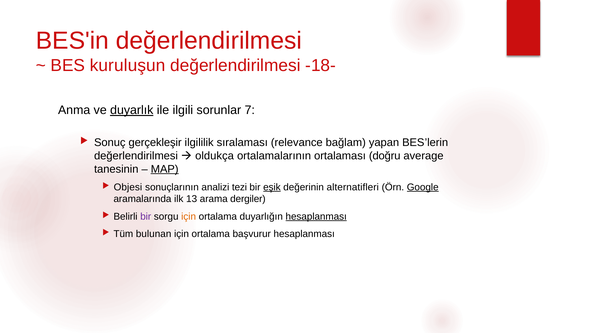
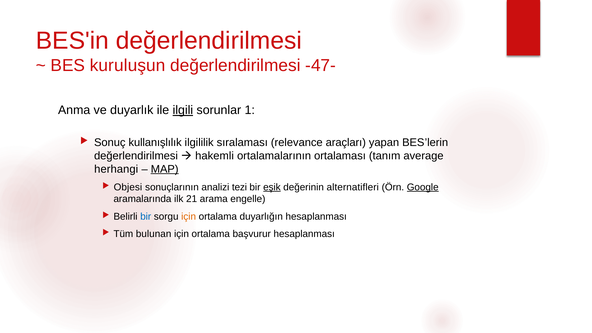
-18-: -18- -> -47-
duyarlık underline: present -> none
ilgili underline: none -> present
7: 7 -> 1
gerçekleşir: gerçekleşir -> kullanışlılık
bağlam: bağlam -> araçları
oldukça: oldukça -> hakemli
doğru: doğru -> tanım
tanesinin: tanesinin -> herhangi
13: 13 -> 21
dergiler: dergiler -> engelle
bir at (146, 217) colour: purple -> blue
hesaplanması at (316, 217) underline: present -> none
